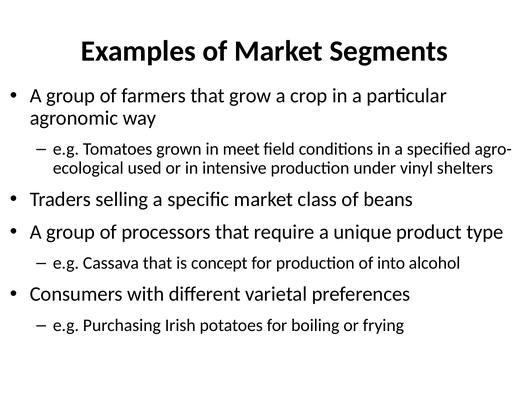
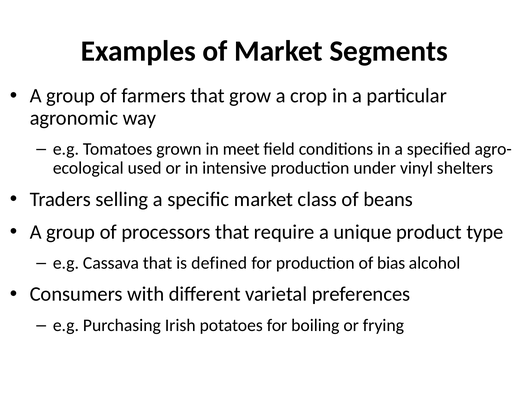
concept: concept -> defined
into: into -> bias
